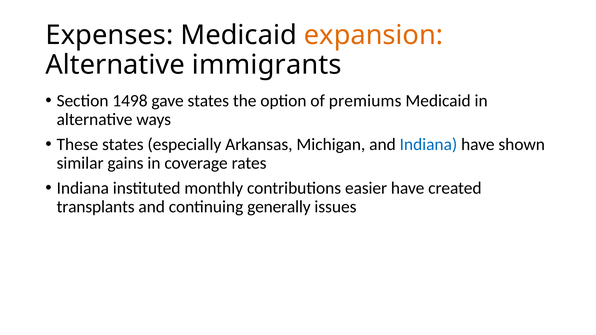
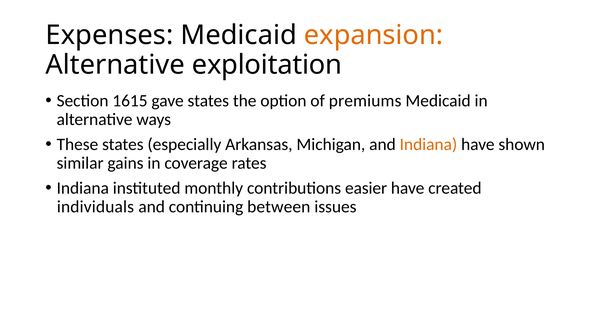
immigrants: immigrants -> exploitation
1498: 1498 -> 1615
Indiana at (428, 145) colour: blue -> orange
transplants: transplants -> individuals
generally: generally -> between
